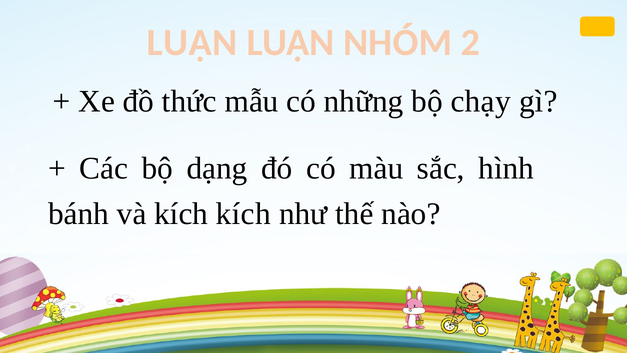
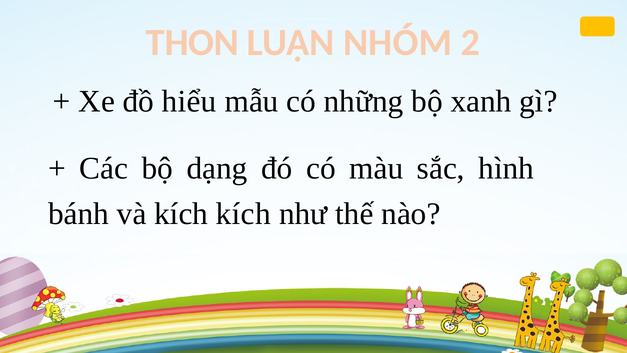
LUẬN at (192, 42): LUẬN -> THON
thức: thức -> hiểu
chạy: chạy -> xanh
